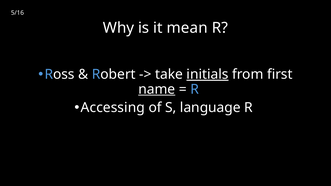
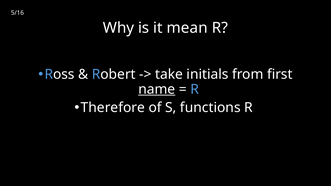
initials underline: present -> none
Accessing: Accessing -> Therefore
language: language -> functions
